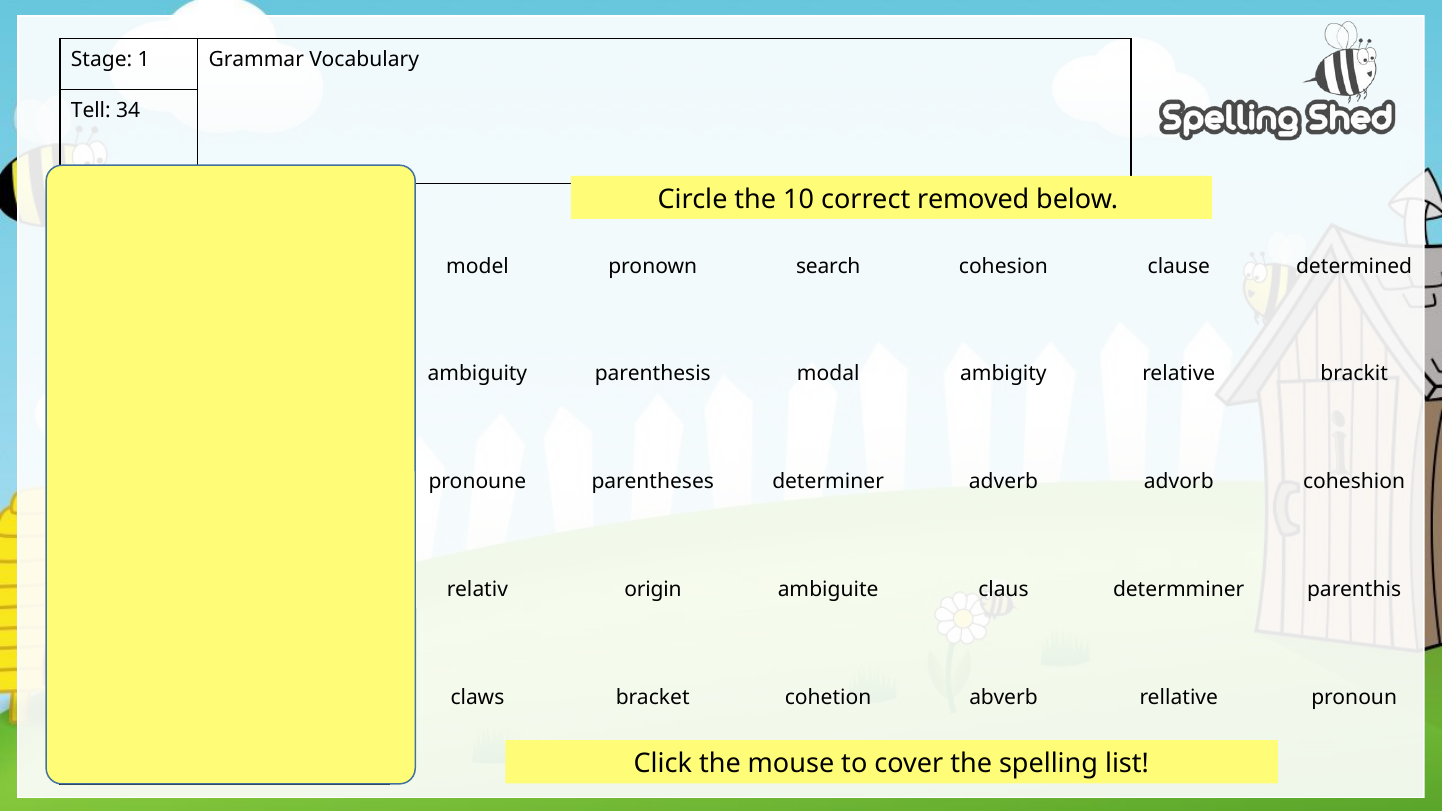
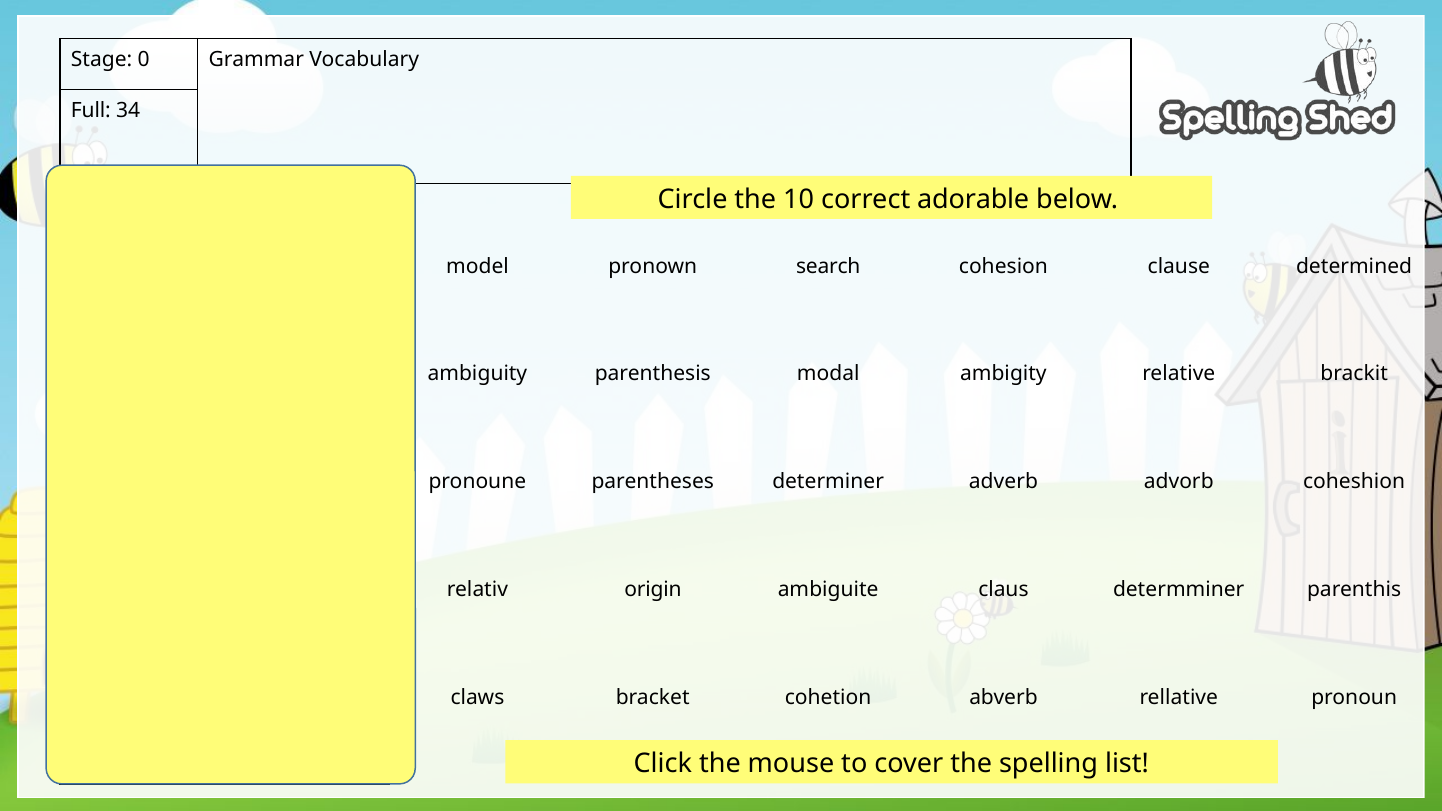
1: 1 -> 0
Tell: Tell -> Full
removed: removed -> adorable
